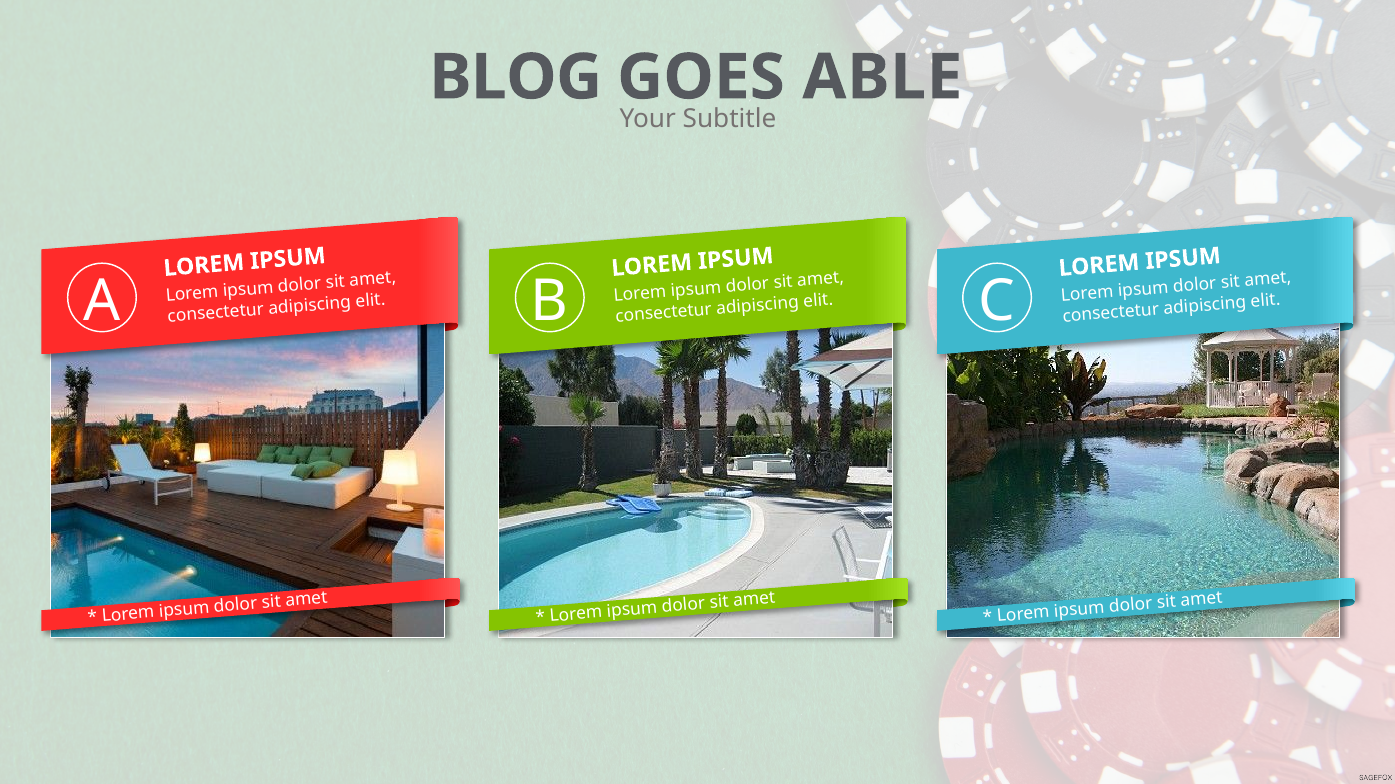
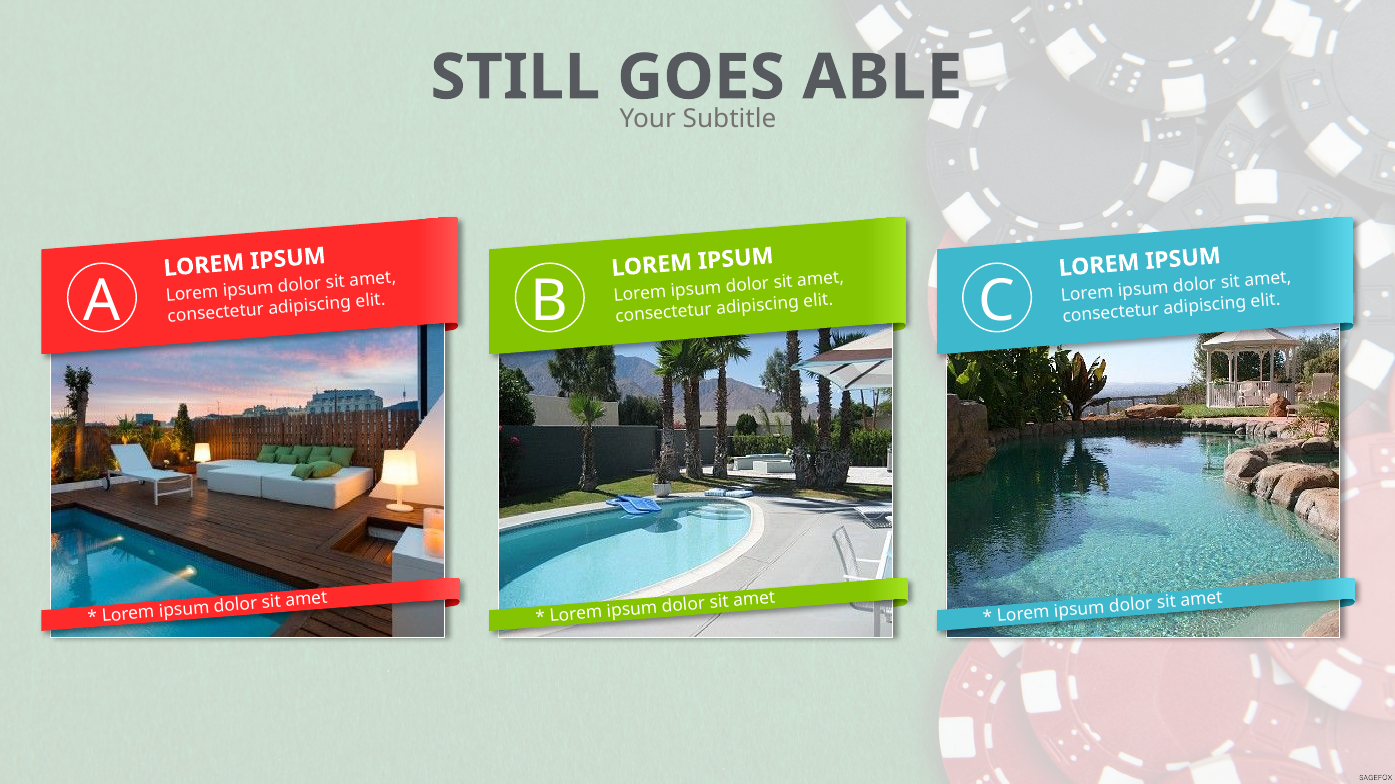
BLOG: BLOG -> STILL
